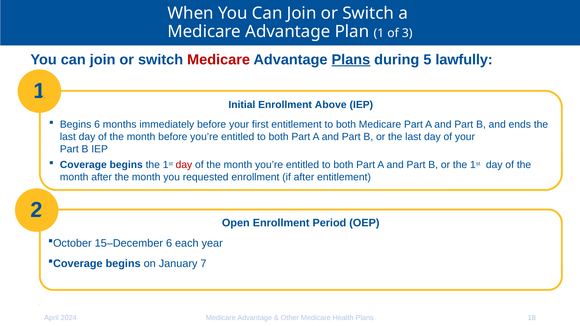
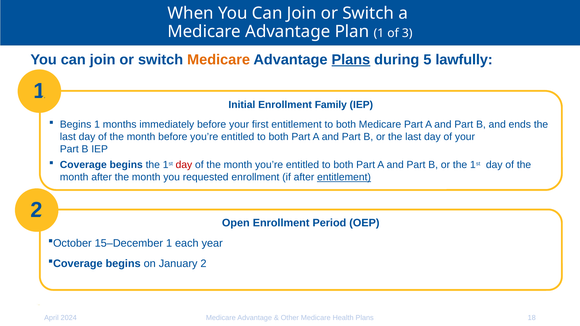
Medicare at (219, 60) colour: red -> orange
Above: Above -> Family
Begins 6: 6 -> 1
entitlement at (344, 177) underline: none -> present
15–December 6: 6 -> 1
January 7: 7 -> 2
